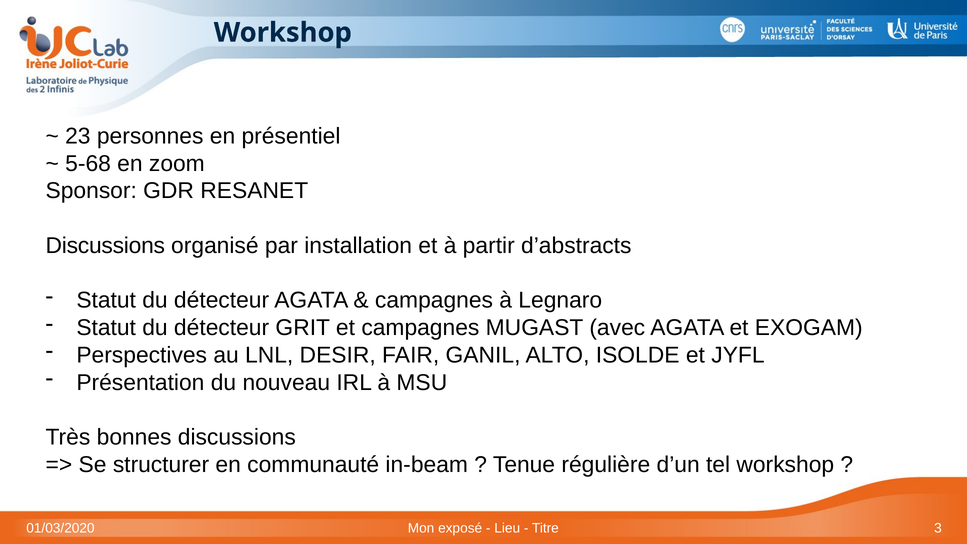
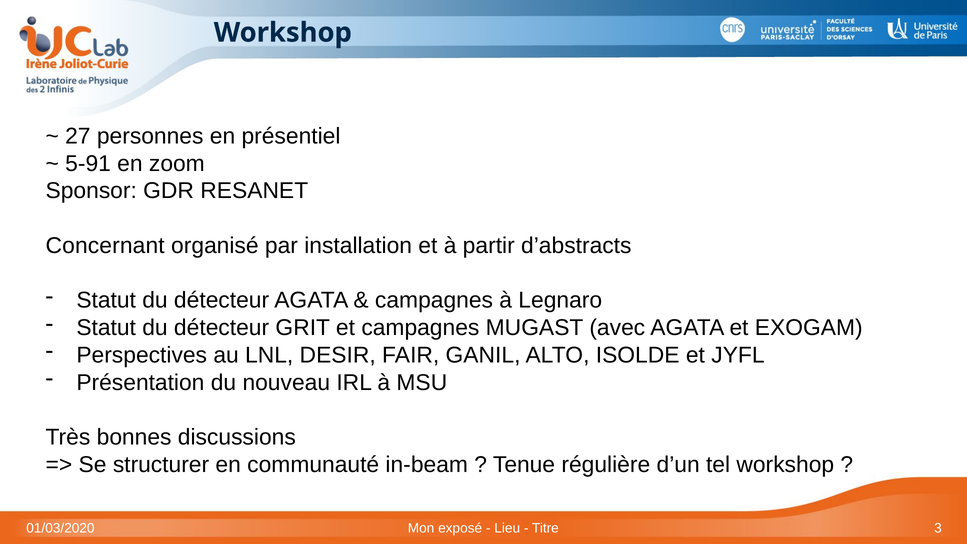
23: 23 -> 27
5-68: 5-68 -> 5-91
Discussions at (105, 246): Discussions -> Concernant
